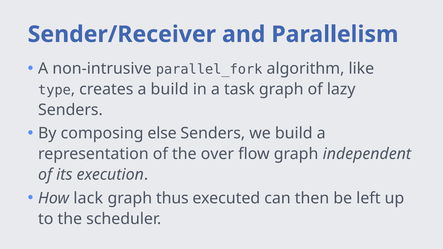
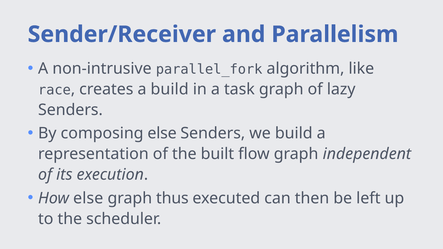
type: type -> race
over: over -> built
How lack: lack -> else
